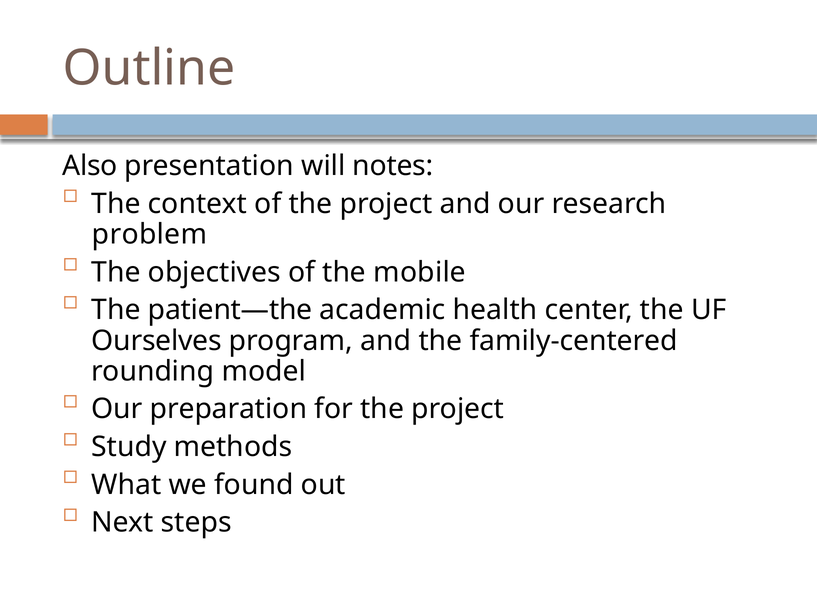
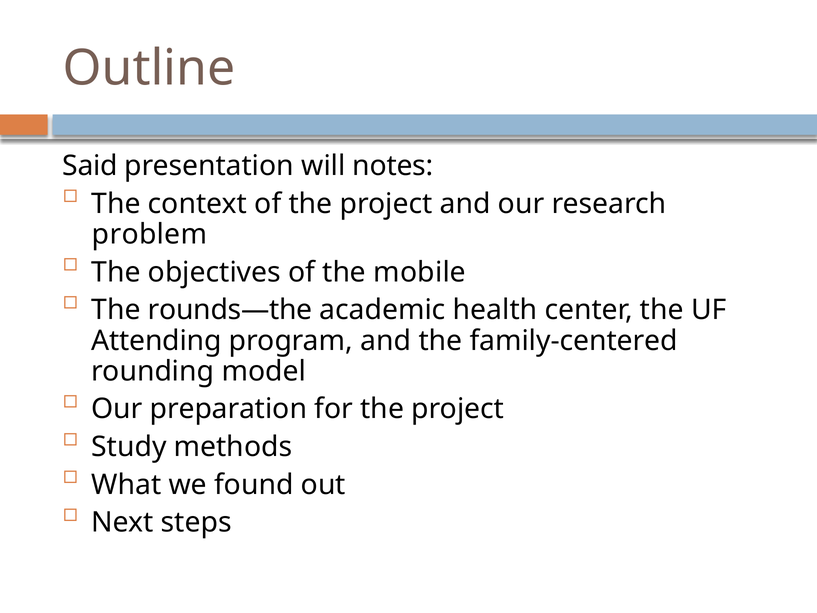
Also: Also -> Said
patient—the: patient—the -> rounds—the
Ourselves: Ourselves -> Attending
